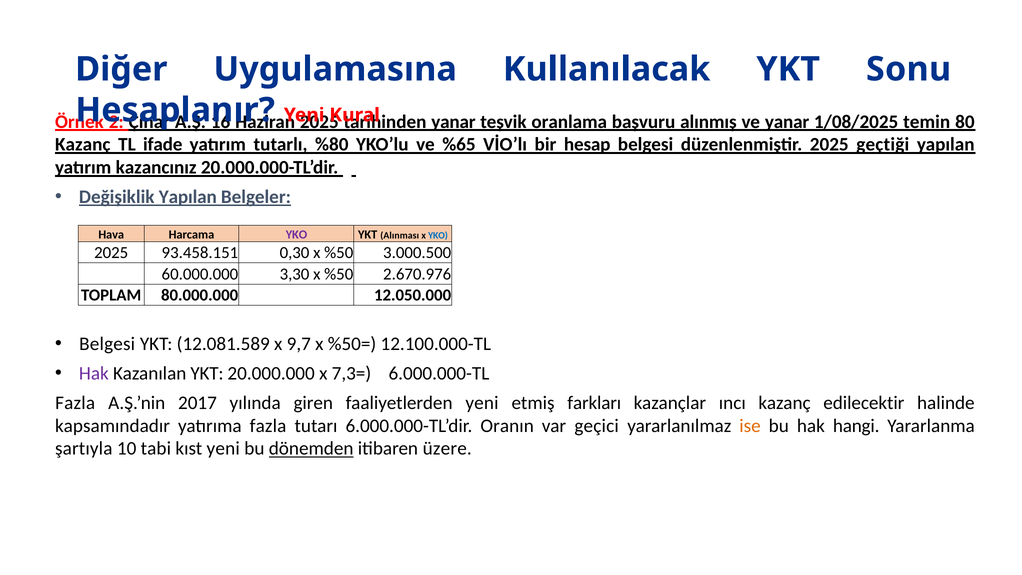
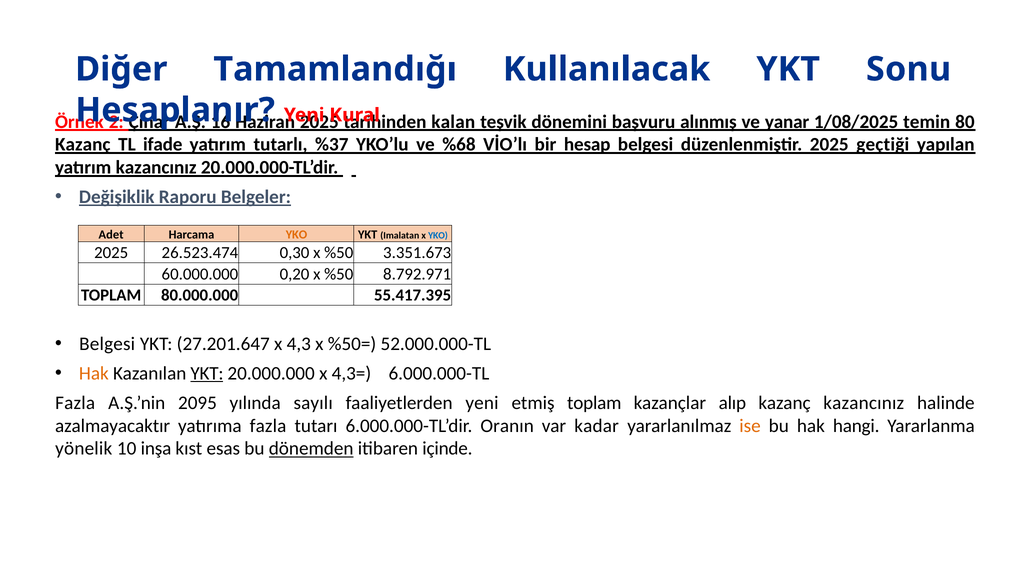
Uygulamasına: Uygulamasına -> Tamamlandığı
yanar at (453, 122): yanar -> kalan
oranlama: oranlama -> dönemini
%80: %80 -> %37
%65: %65 -> %68
Değişiklik Yapılan: Yapılan -> Raporu
Hava: Hava -> Adet
YKO at (296, 234) colour: purple -> orange
Alınması: Alınması -> Imalatan
93.458.151: 93.458.151 -> 26.523.474
3.000.500: 3.000.500 -> 3.351.673
3,30: 3,30 -> 0,20
2.670.976: 2.670.976 -> 8.792.971
12.050.000: 12.050.000 -> 55.417.395
12.081.589: 12.081.589 -> 27.201.647
9,7: 9,7 -> 4,3
12.100.000-TL: 12.100.000-TL -> 52.000.000-TL
Hak at (94, 373) colour: purple -> orange
YKT at (207, 373) underline: none -> present
7,3=: 7,3= -> 4,3=
2017: 2017 -> 2095
giren: giren -> sayılı
etmiş farkları: farkları -> toplam
ıncı: ıncı -> alıp
kazanç edilecektir: edilecektir -> kazancınız
kapsamındadır: kapsamındadır -> azalmayacaktır
geçici: geçici -> kadar
şartıyla: şartıyla -> yönelik
tabi: tabi -> inşa
kıst yeni: yeni -> esas
üzere: üzere -> içinde
